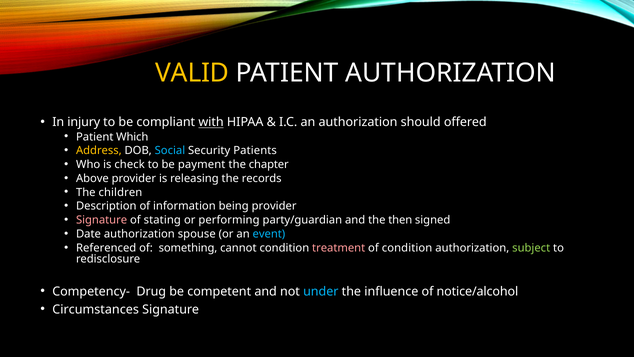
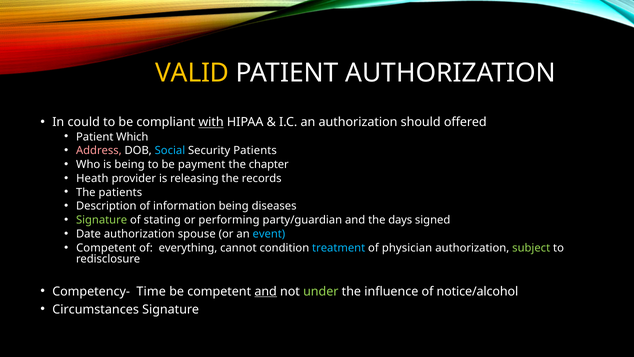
injury: injury -> could
Address colour: yellow -> pink
is check: check -> being
Above: Above -> Heath
The children: children -> patients
being provider: provider -> diseases
Signature at (102, 220) colour: pink -> light green
then: then -> days
Referenced at (106, 248): Referenced -> Competent
something: something -> everything
treatment colour: pink -> light blue
of condition: condition -> physician
Drug: Drug -> Time
and at (266, 291) underline: none -> present
under colour: light blue -> light green
